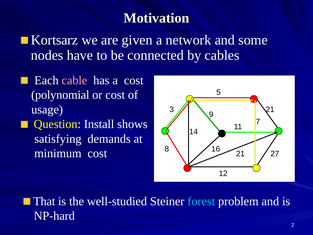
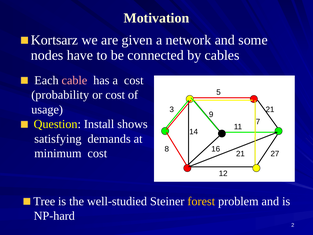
polynomial: polynomial -> probability
That: That -> Tree
forest colour: light blue -> yellow
